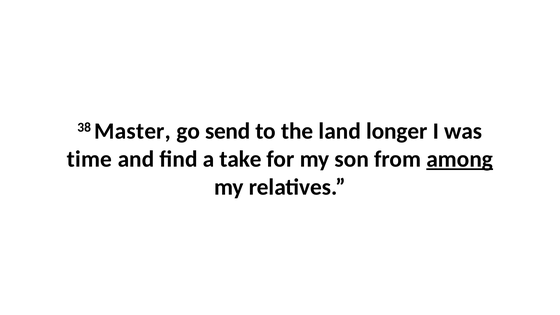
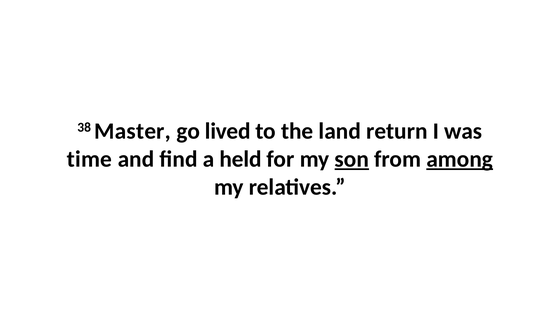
send: send -> lived
longer: longer -> return
take: take -> held
son underline: none -> present
